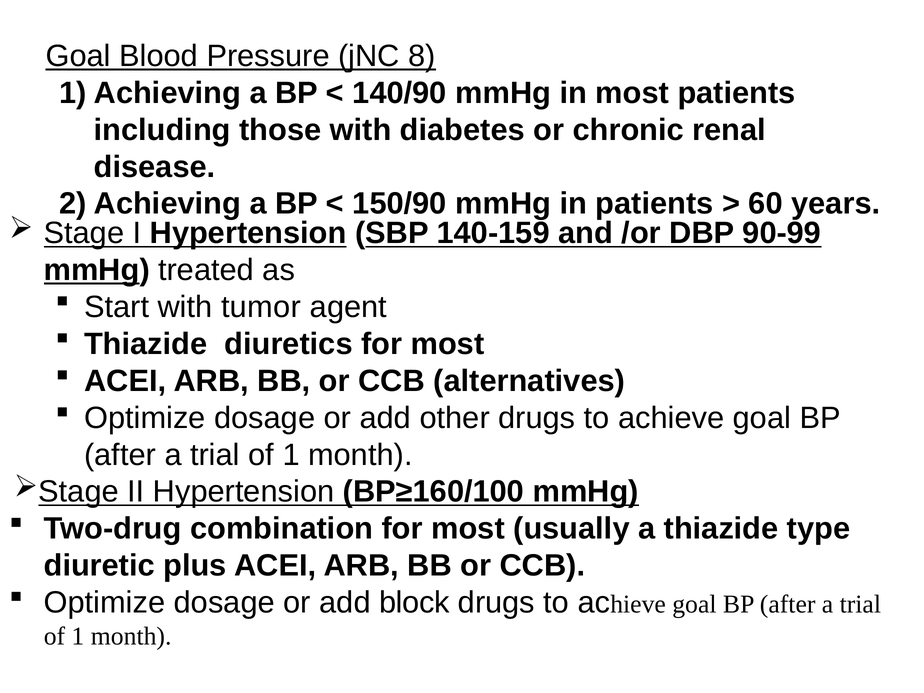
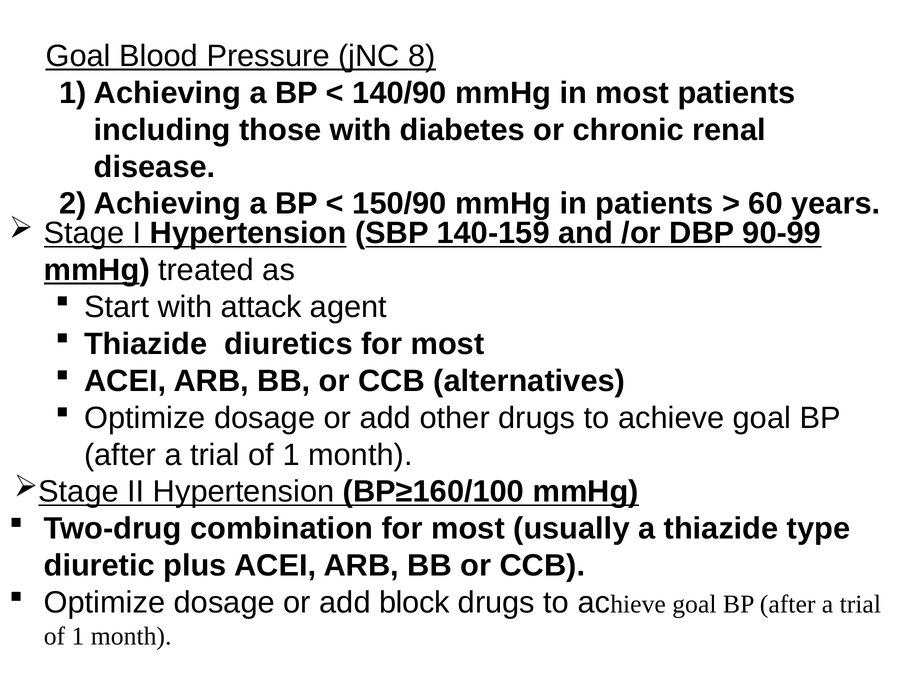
tumor: tumor -> attack
